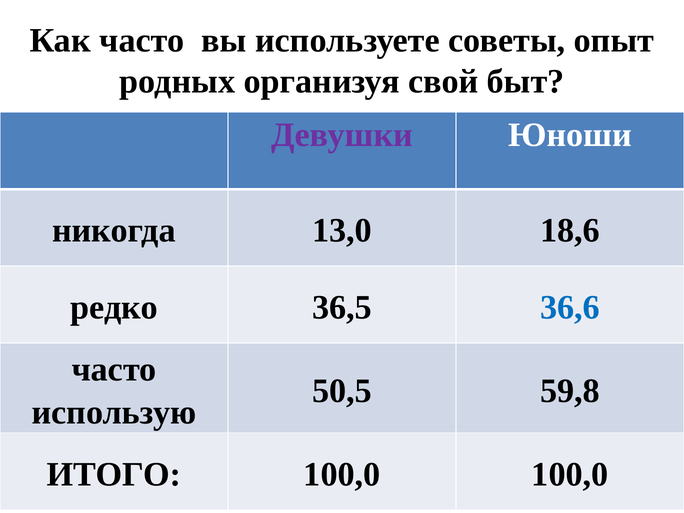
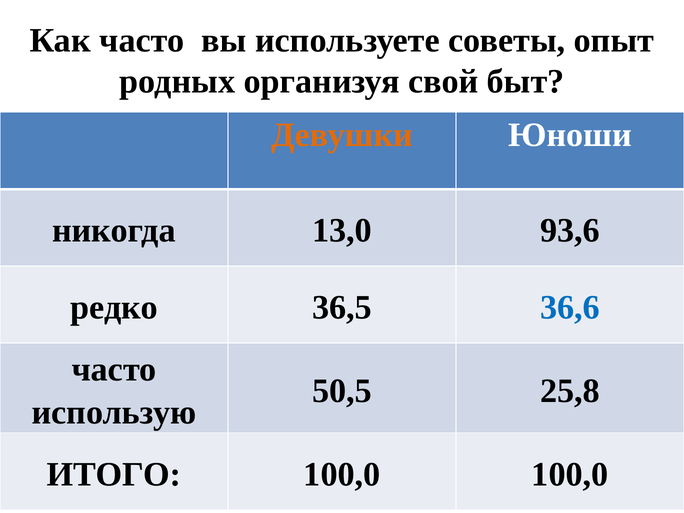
Девушки colour: purple -> orange
18,6: 18,6 -> 93,6
59,8: 59,8 -> 25,8
